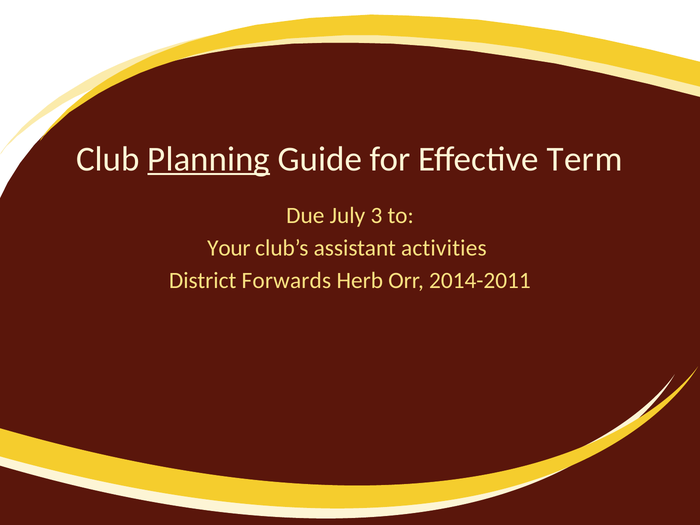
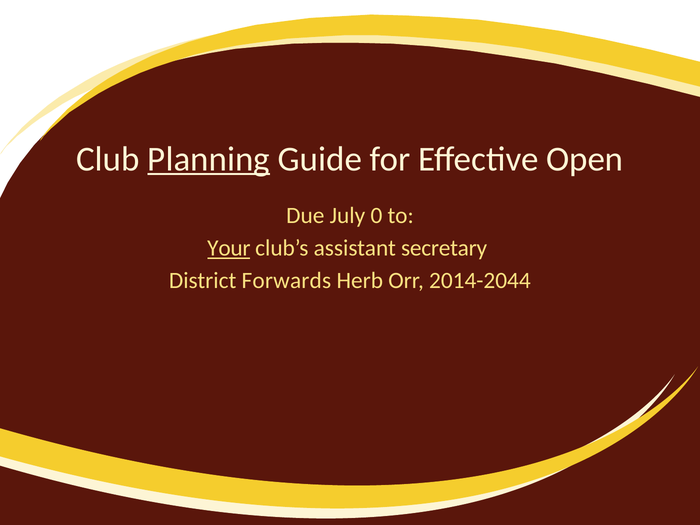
Term: Term -> Open
3: 3 -> 0
Your underline: none -> present
activities: activities -> secretary
2014-2011: 2014-2011 -> 2014-2044
